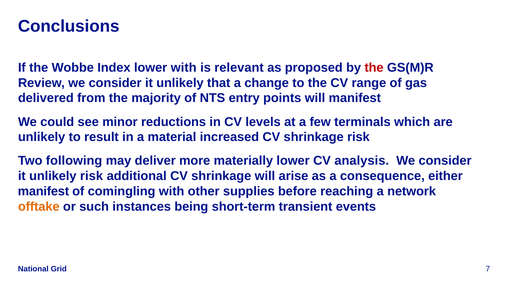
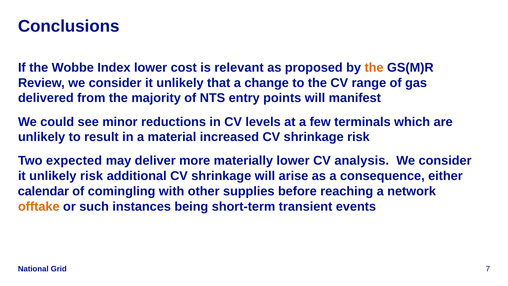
lower with: with -> cost
the at (374, 68) colour: red -> orange
following: following -> expected
manifest at (43, 191): manifest -> calendar
